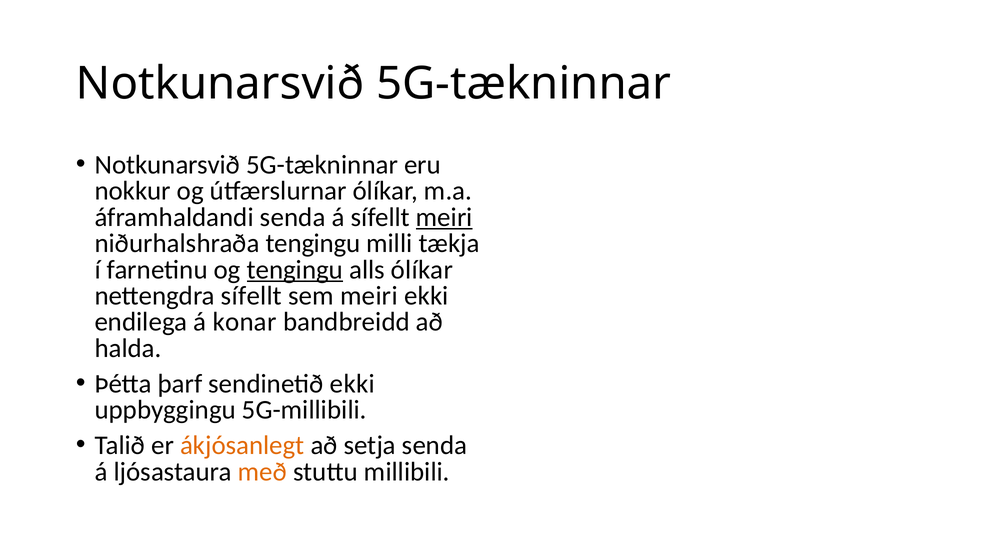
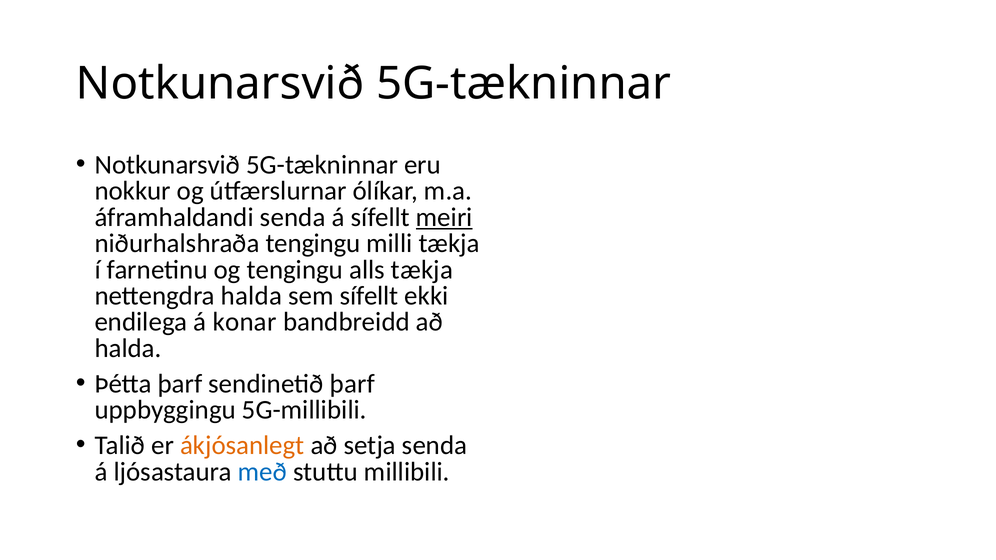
tengingu at (295, 270) underline: present -> none
alls ólíkar: ólíkar -> tækja
nettengdra sífellt: sífellt -> halda
sem meiri: meiri -> sífellt
sendinetið ekki: ekki -> þarf
með colour: orange -> blue
